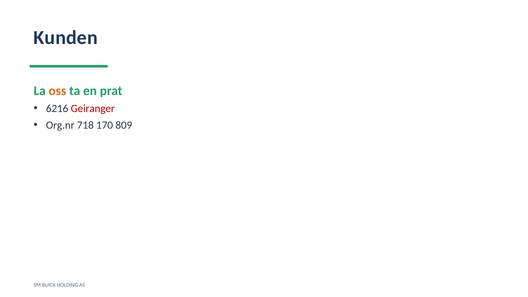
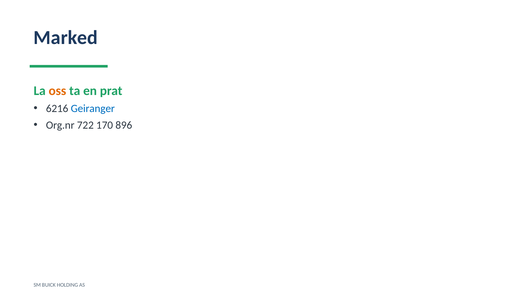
Kunden: Kunden -> Marked
Geiranger colour: red -> blue
718: 718 -> 722
809: 809 -> 896
